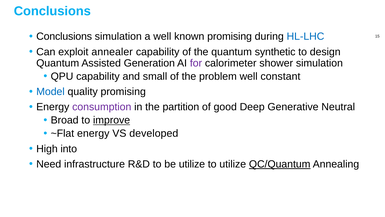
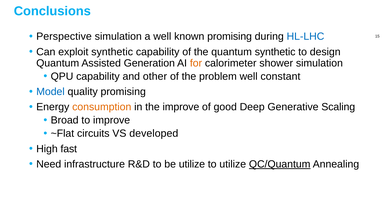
Conclusions at (64, 36): Conclusions -> Perspective
exploit annealer: annealer -> synthetic
for colour: purple -> orange
small: small -> other
consumption colour: purple -> orange
the partition: partition -> improve
Neutral: Neutral -> Scaling
improve at (112, 120) underline: present -> none
~Flat energy: energy -> circuits
into: into -> fast
